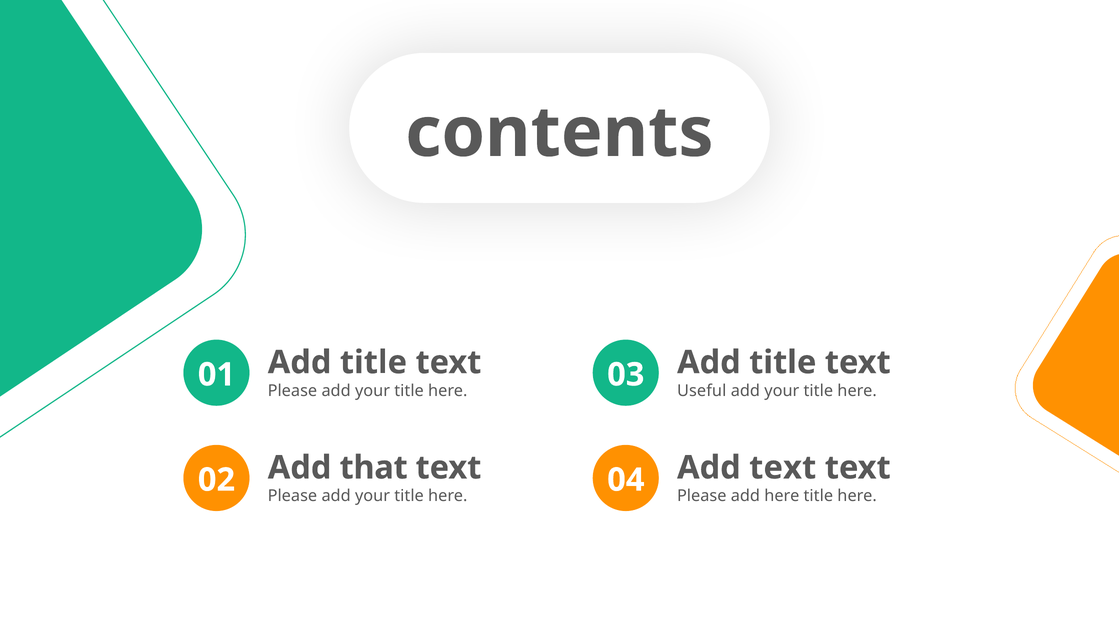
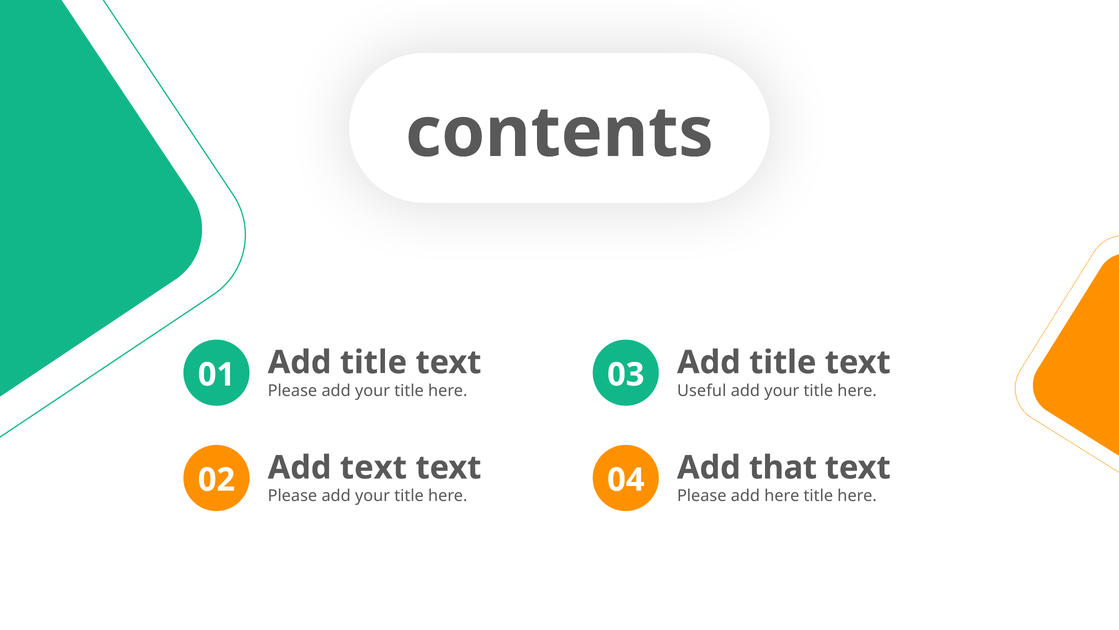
Add that: that -> text
Add text: text -> that
